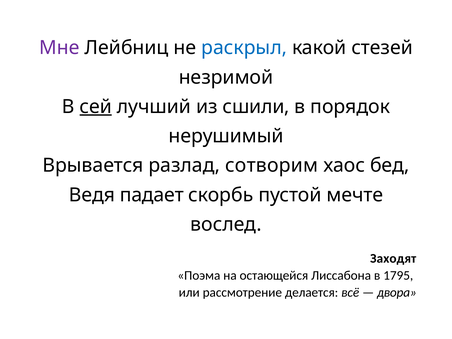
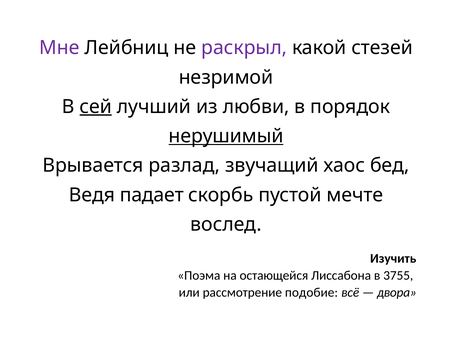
раскрыл colour: blue -> purple
сшили: сшили -> любви
нерушимый underline: none -> present
сотворим: сотворим -> звучащий
Заходят: Заходят -> Изучить
1795: 1795 -> 3755
делается: делается -> подобие
